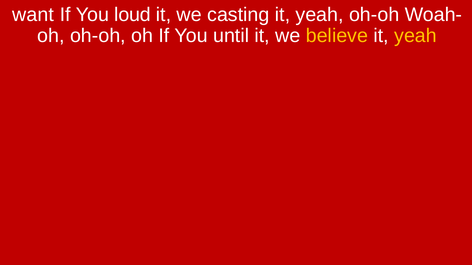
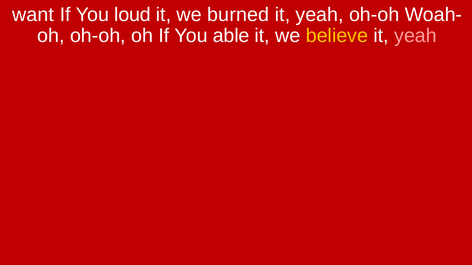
casting: casting -> burned
until: until -> able
yeah at (415, 36) colour: yellow -> pink
